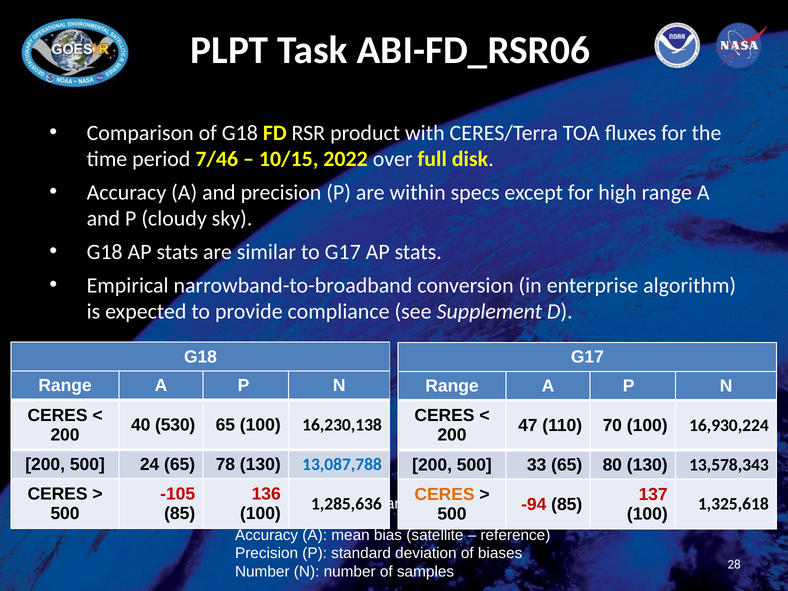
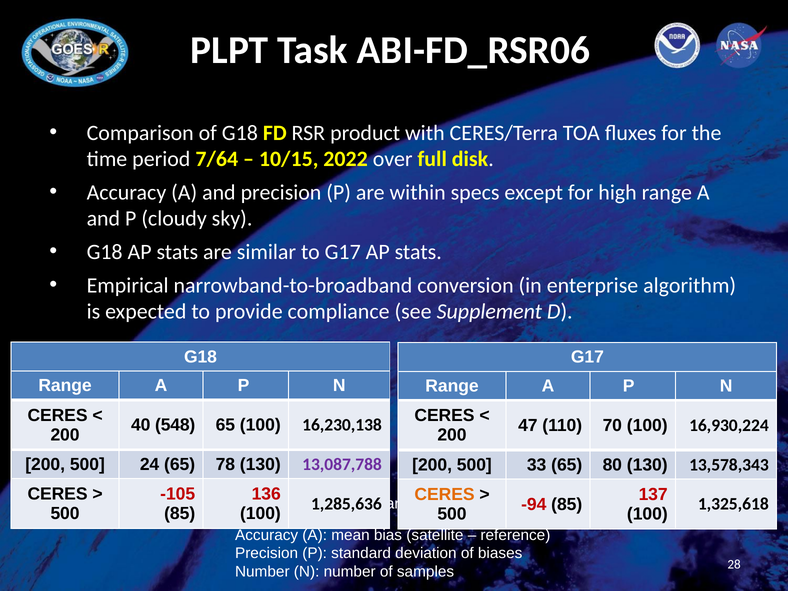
7/46: 7/46 -> 7/64
530: 530 -> 548
13,087,788 colour: blue -> purple
